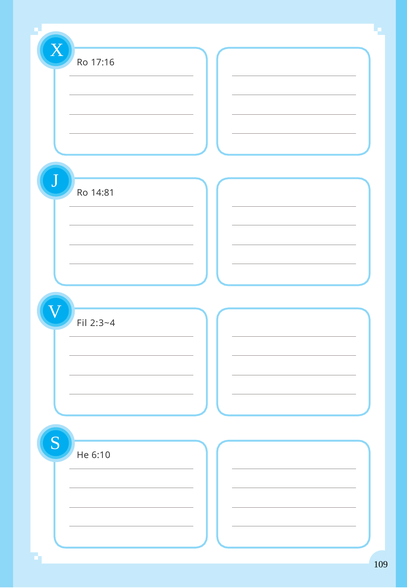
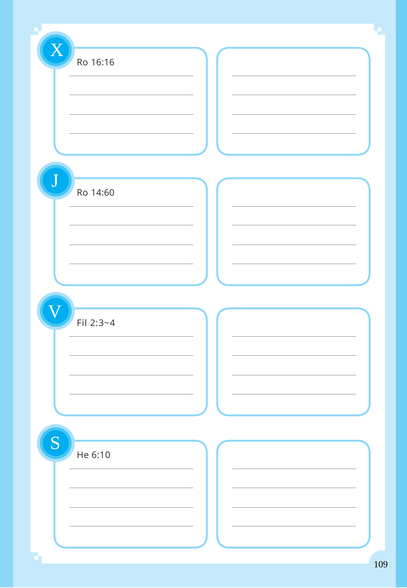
17:16: 17:16 -> 16:16
14:81: 14:81 -> 14:60
